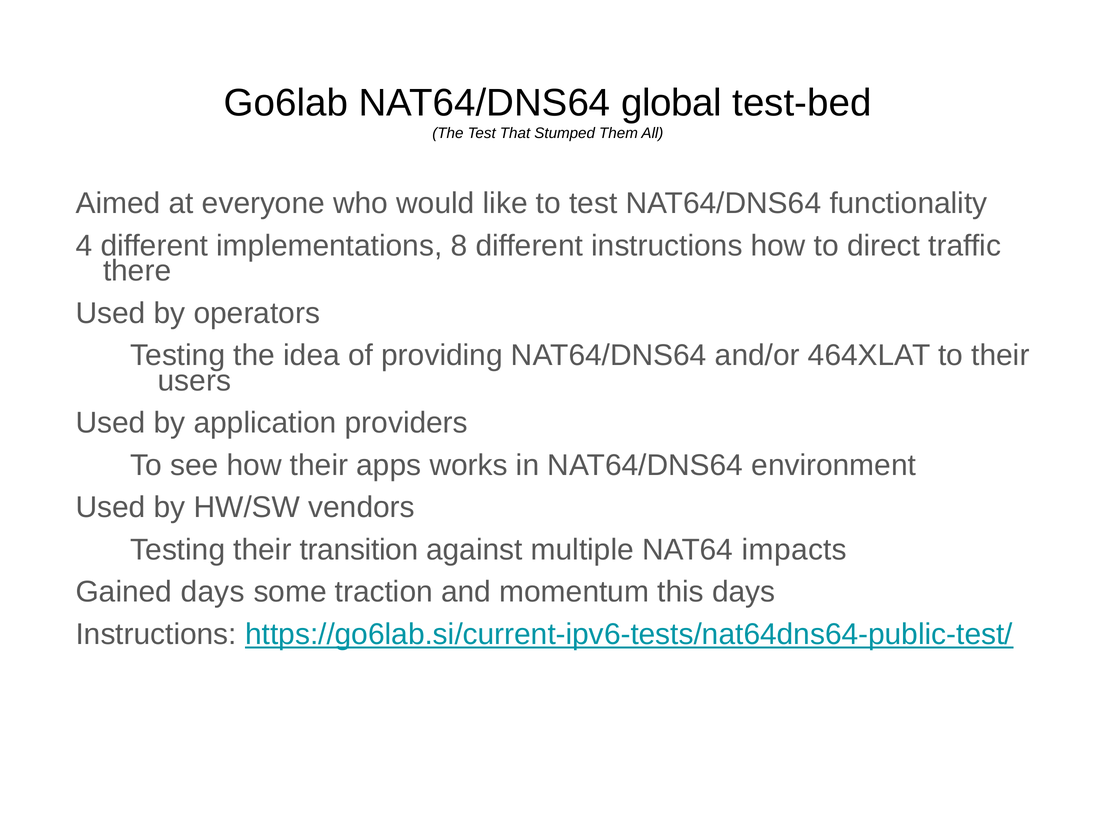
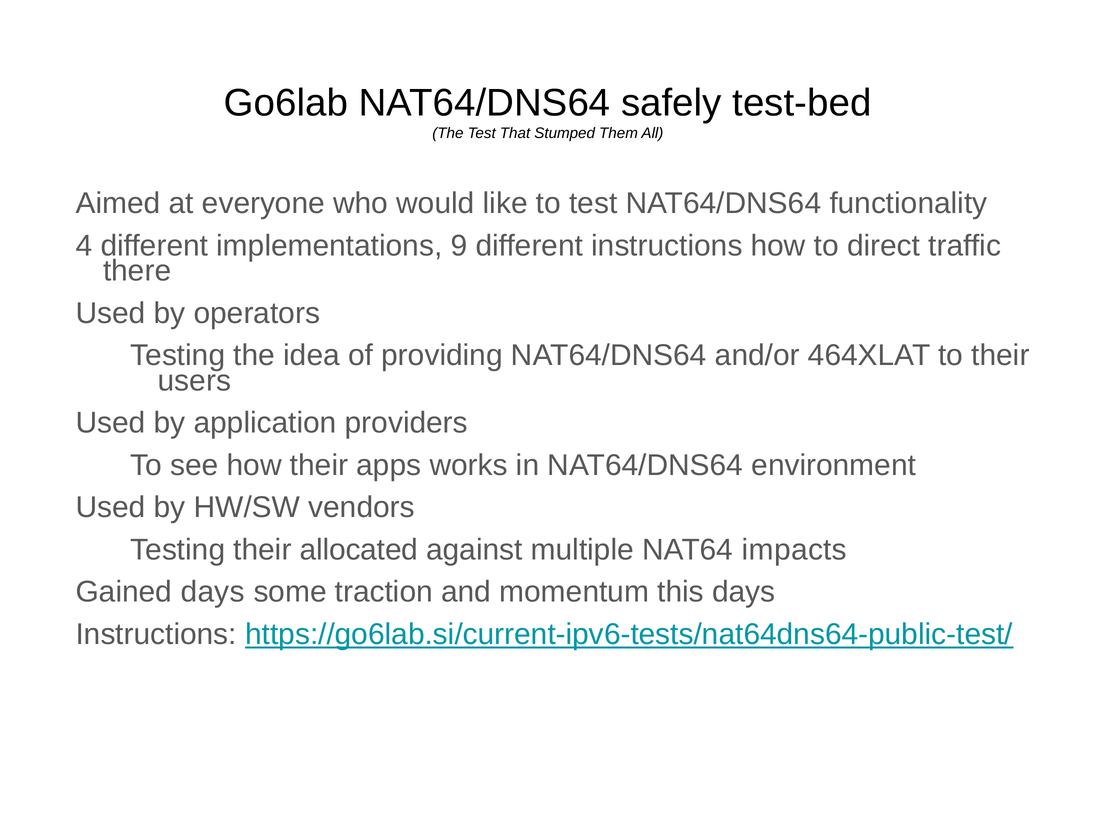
global: global -> safely
8: 8 -> 9
transition: transition -> allocated
